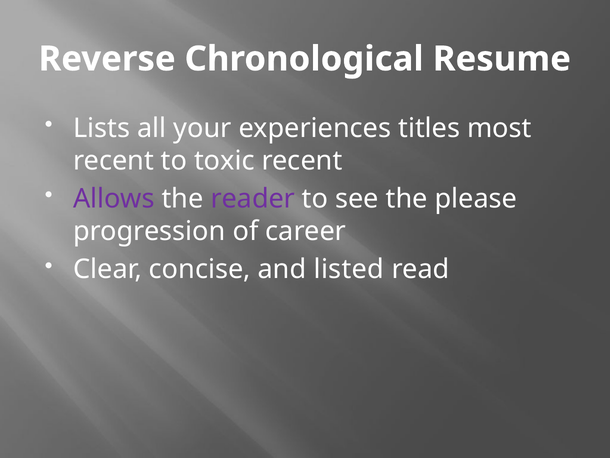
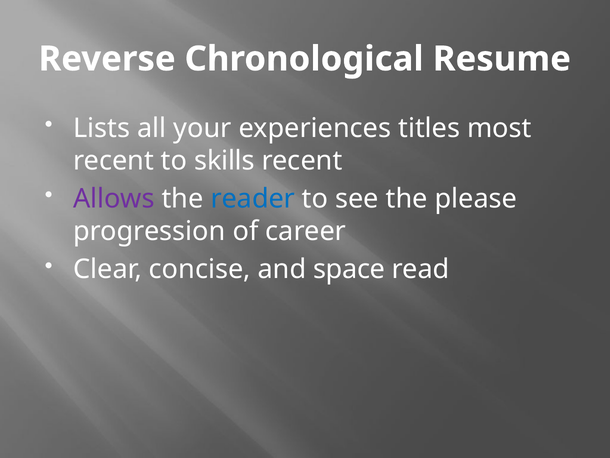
toxic: toxic -> skills
reader colour: purple -> blue
listed: listed -> space
